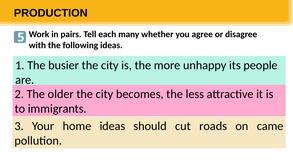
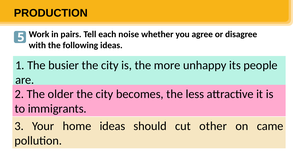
many: many -> noise
roads: roads -> other
